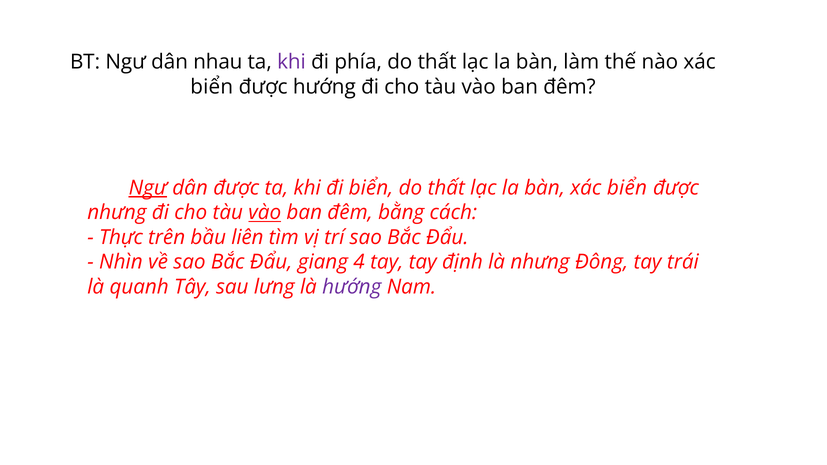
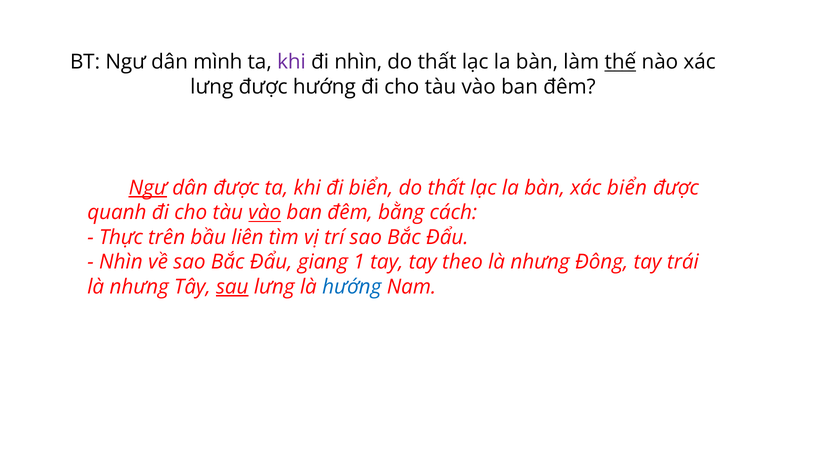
nhau: nhau -> mình
đi phía: phía -> nhìn
thế underline: none -> present
biển at (212, 87): biển -> lưng
nhưng at (117, 213): nhưng -> quanh
4: 4 -> 1
định: định -> theo
quanh at (139, 287): quanh -> nhưng
sau underline: none -> present
hướng at (352, 287) colour: purple -> blue
